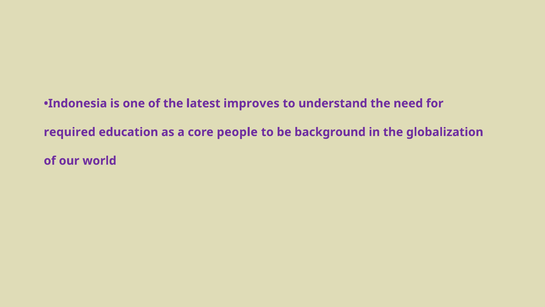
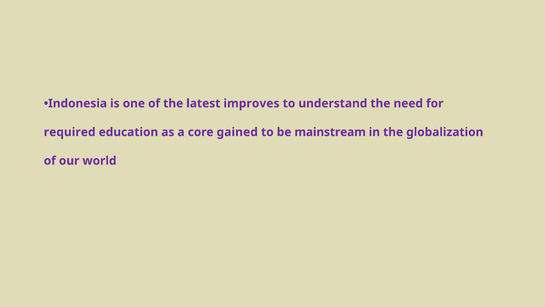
people: people -> gained
background: background -> mainstream
